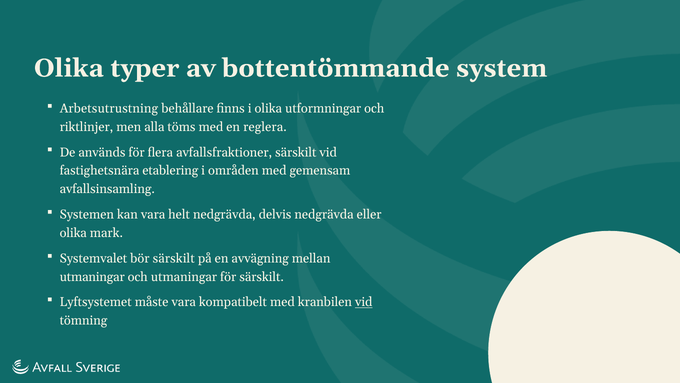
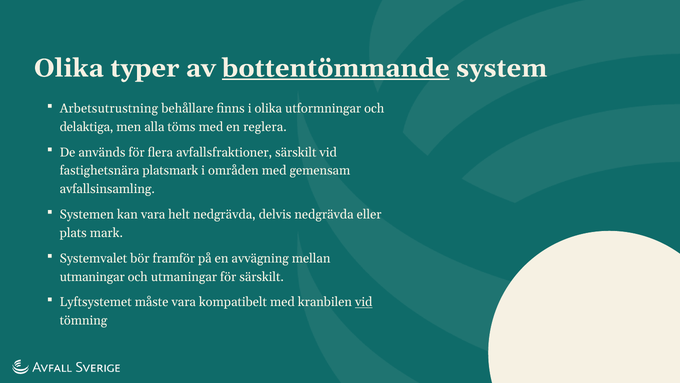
bottentömmande underline: none -> present
riktlinjer: riktlinjer -> delaktiga
etablering: etablering -> platsmark
olika at (73, 233): olika -> plats
bör särskilt: särskilt -> framför
